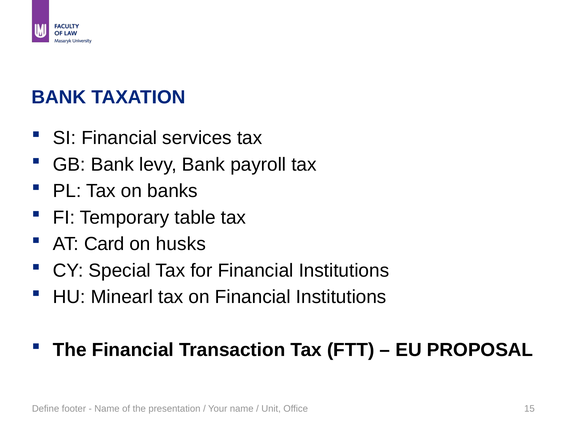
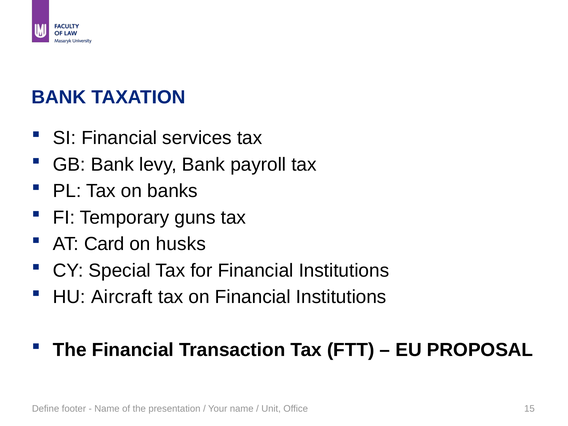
table: table -> guns
Minearl: Minearl -> Aircraft
